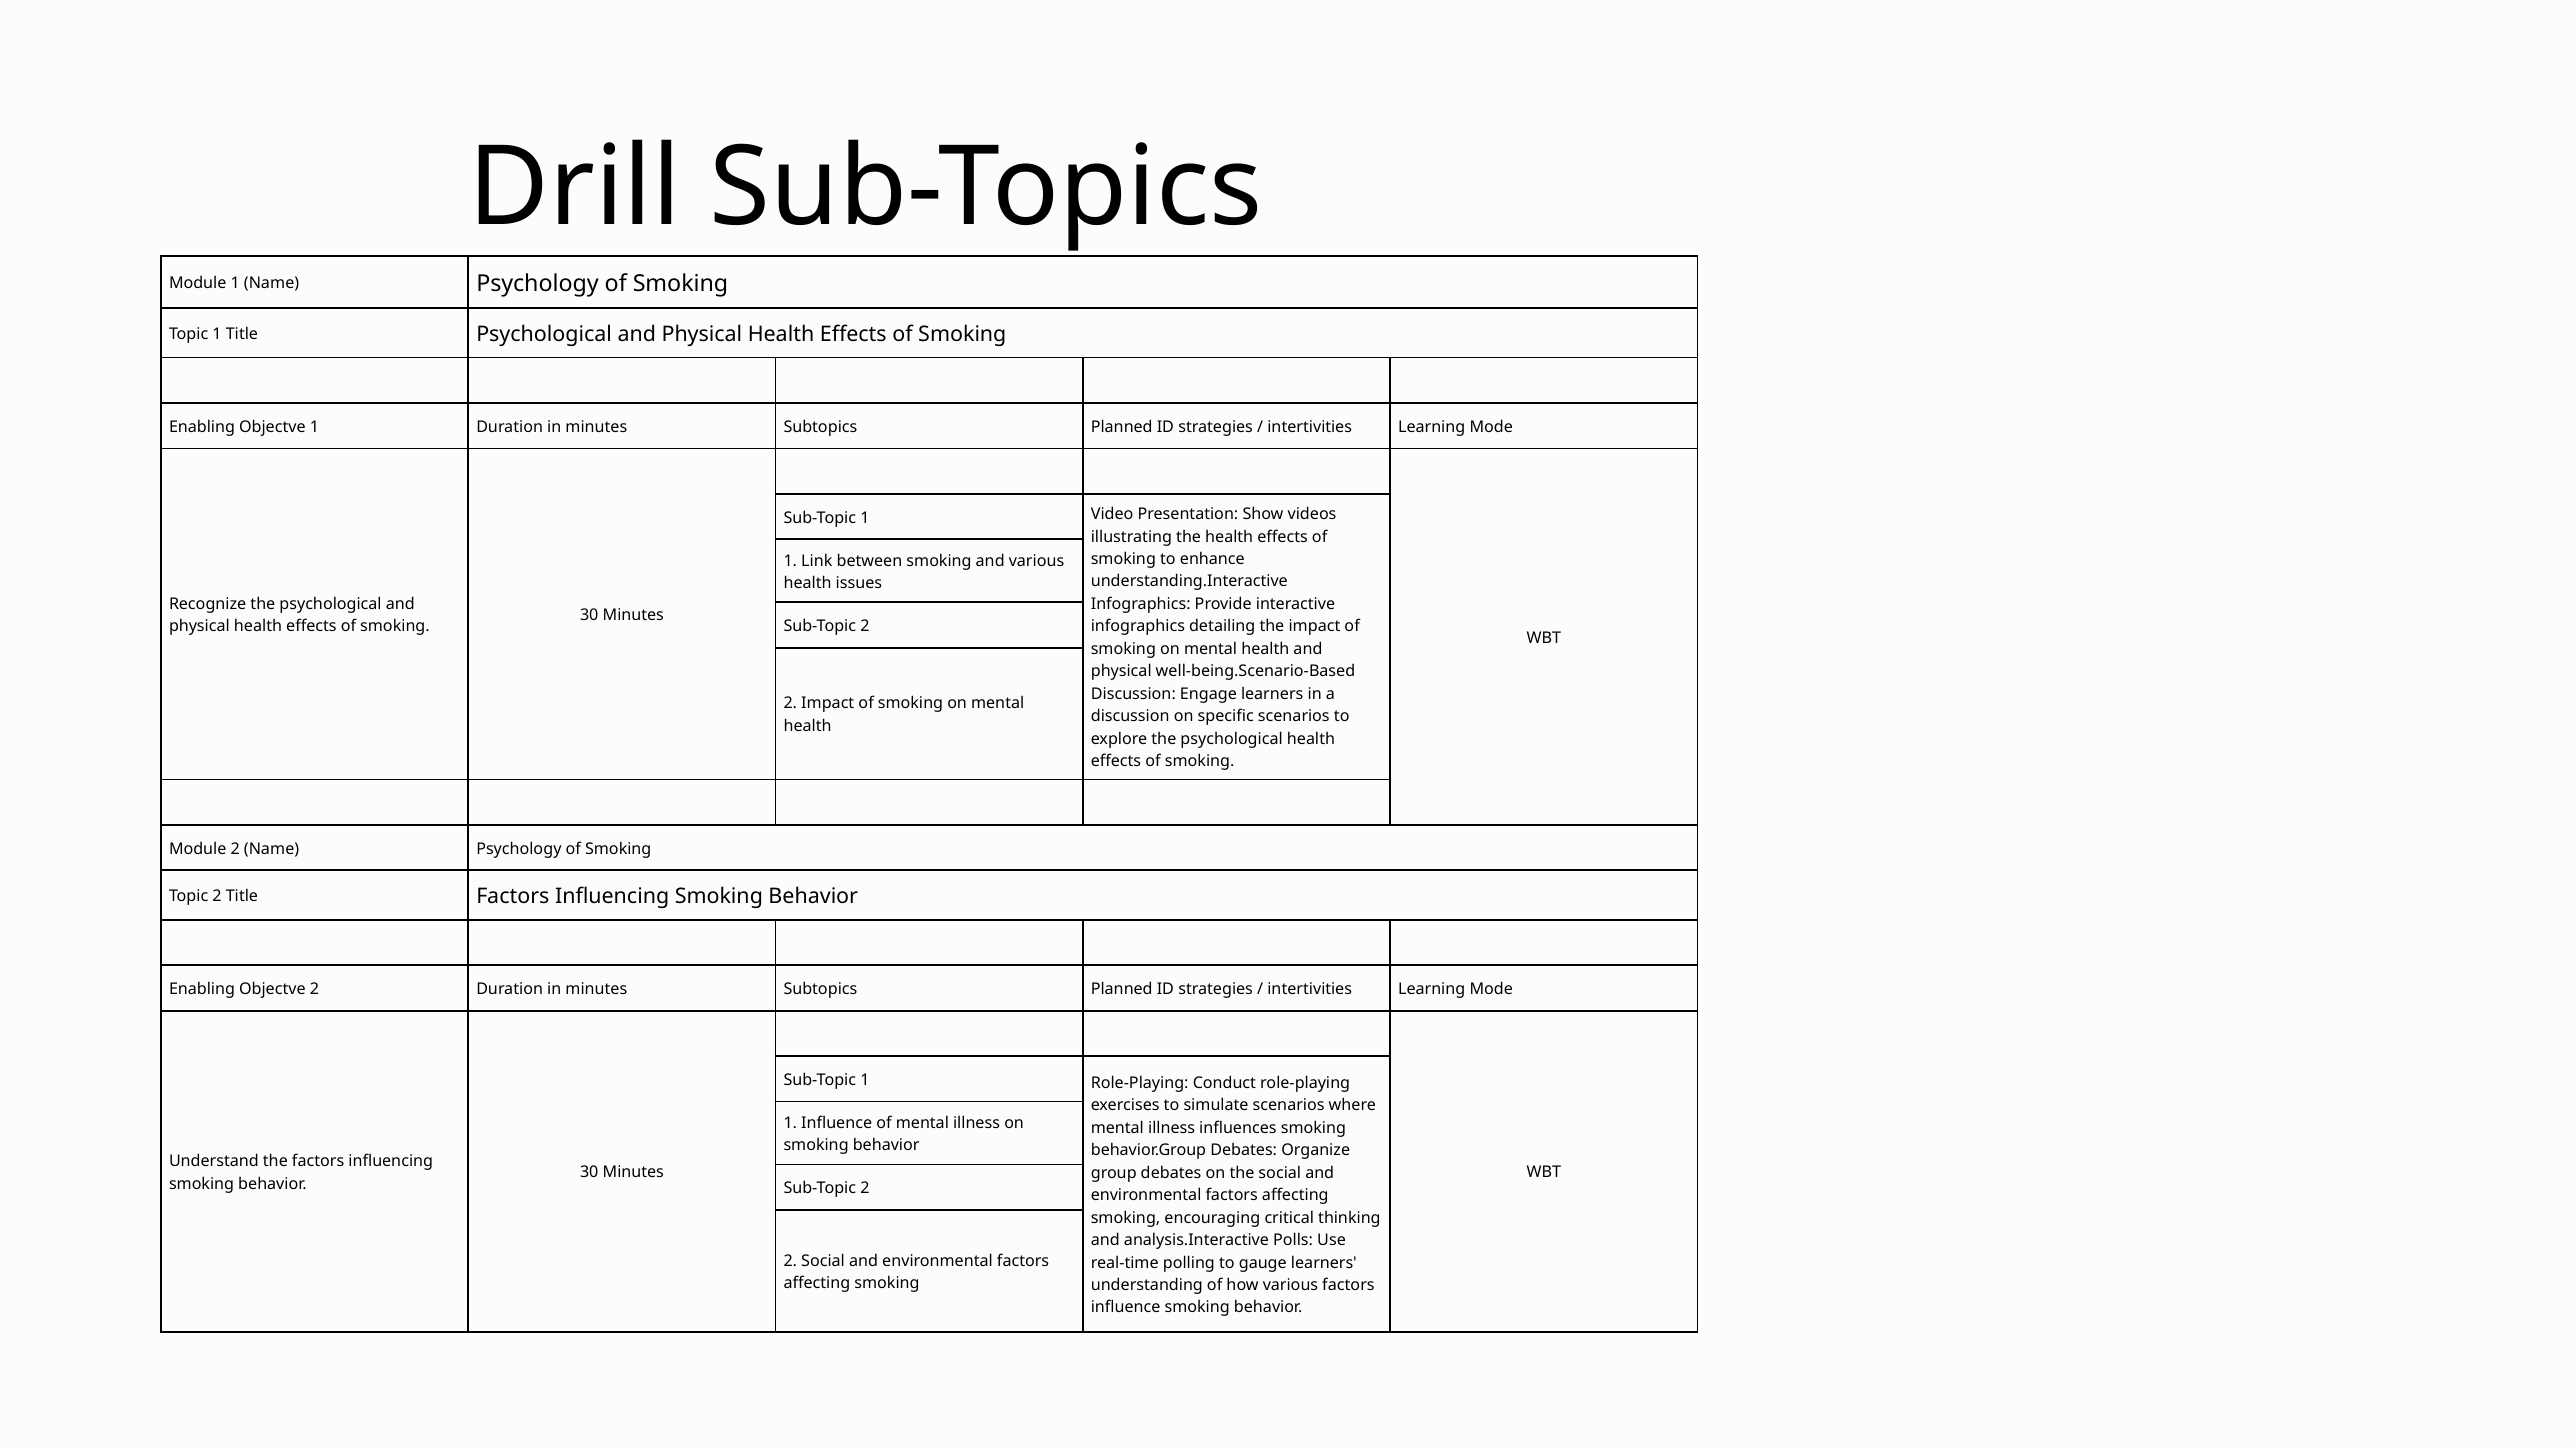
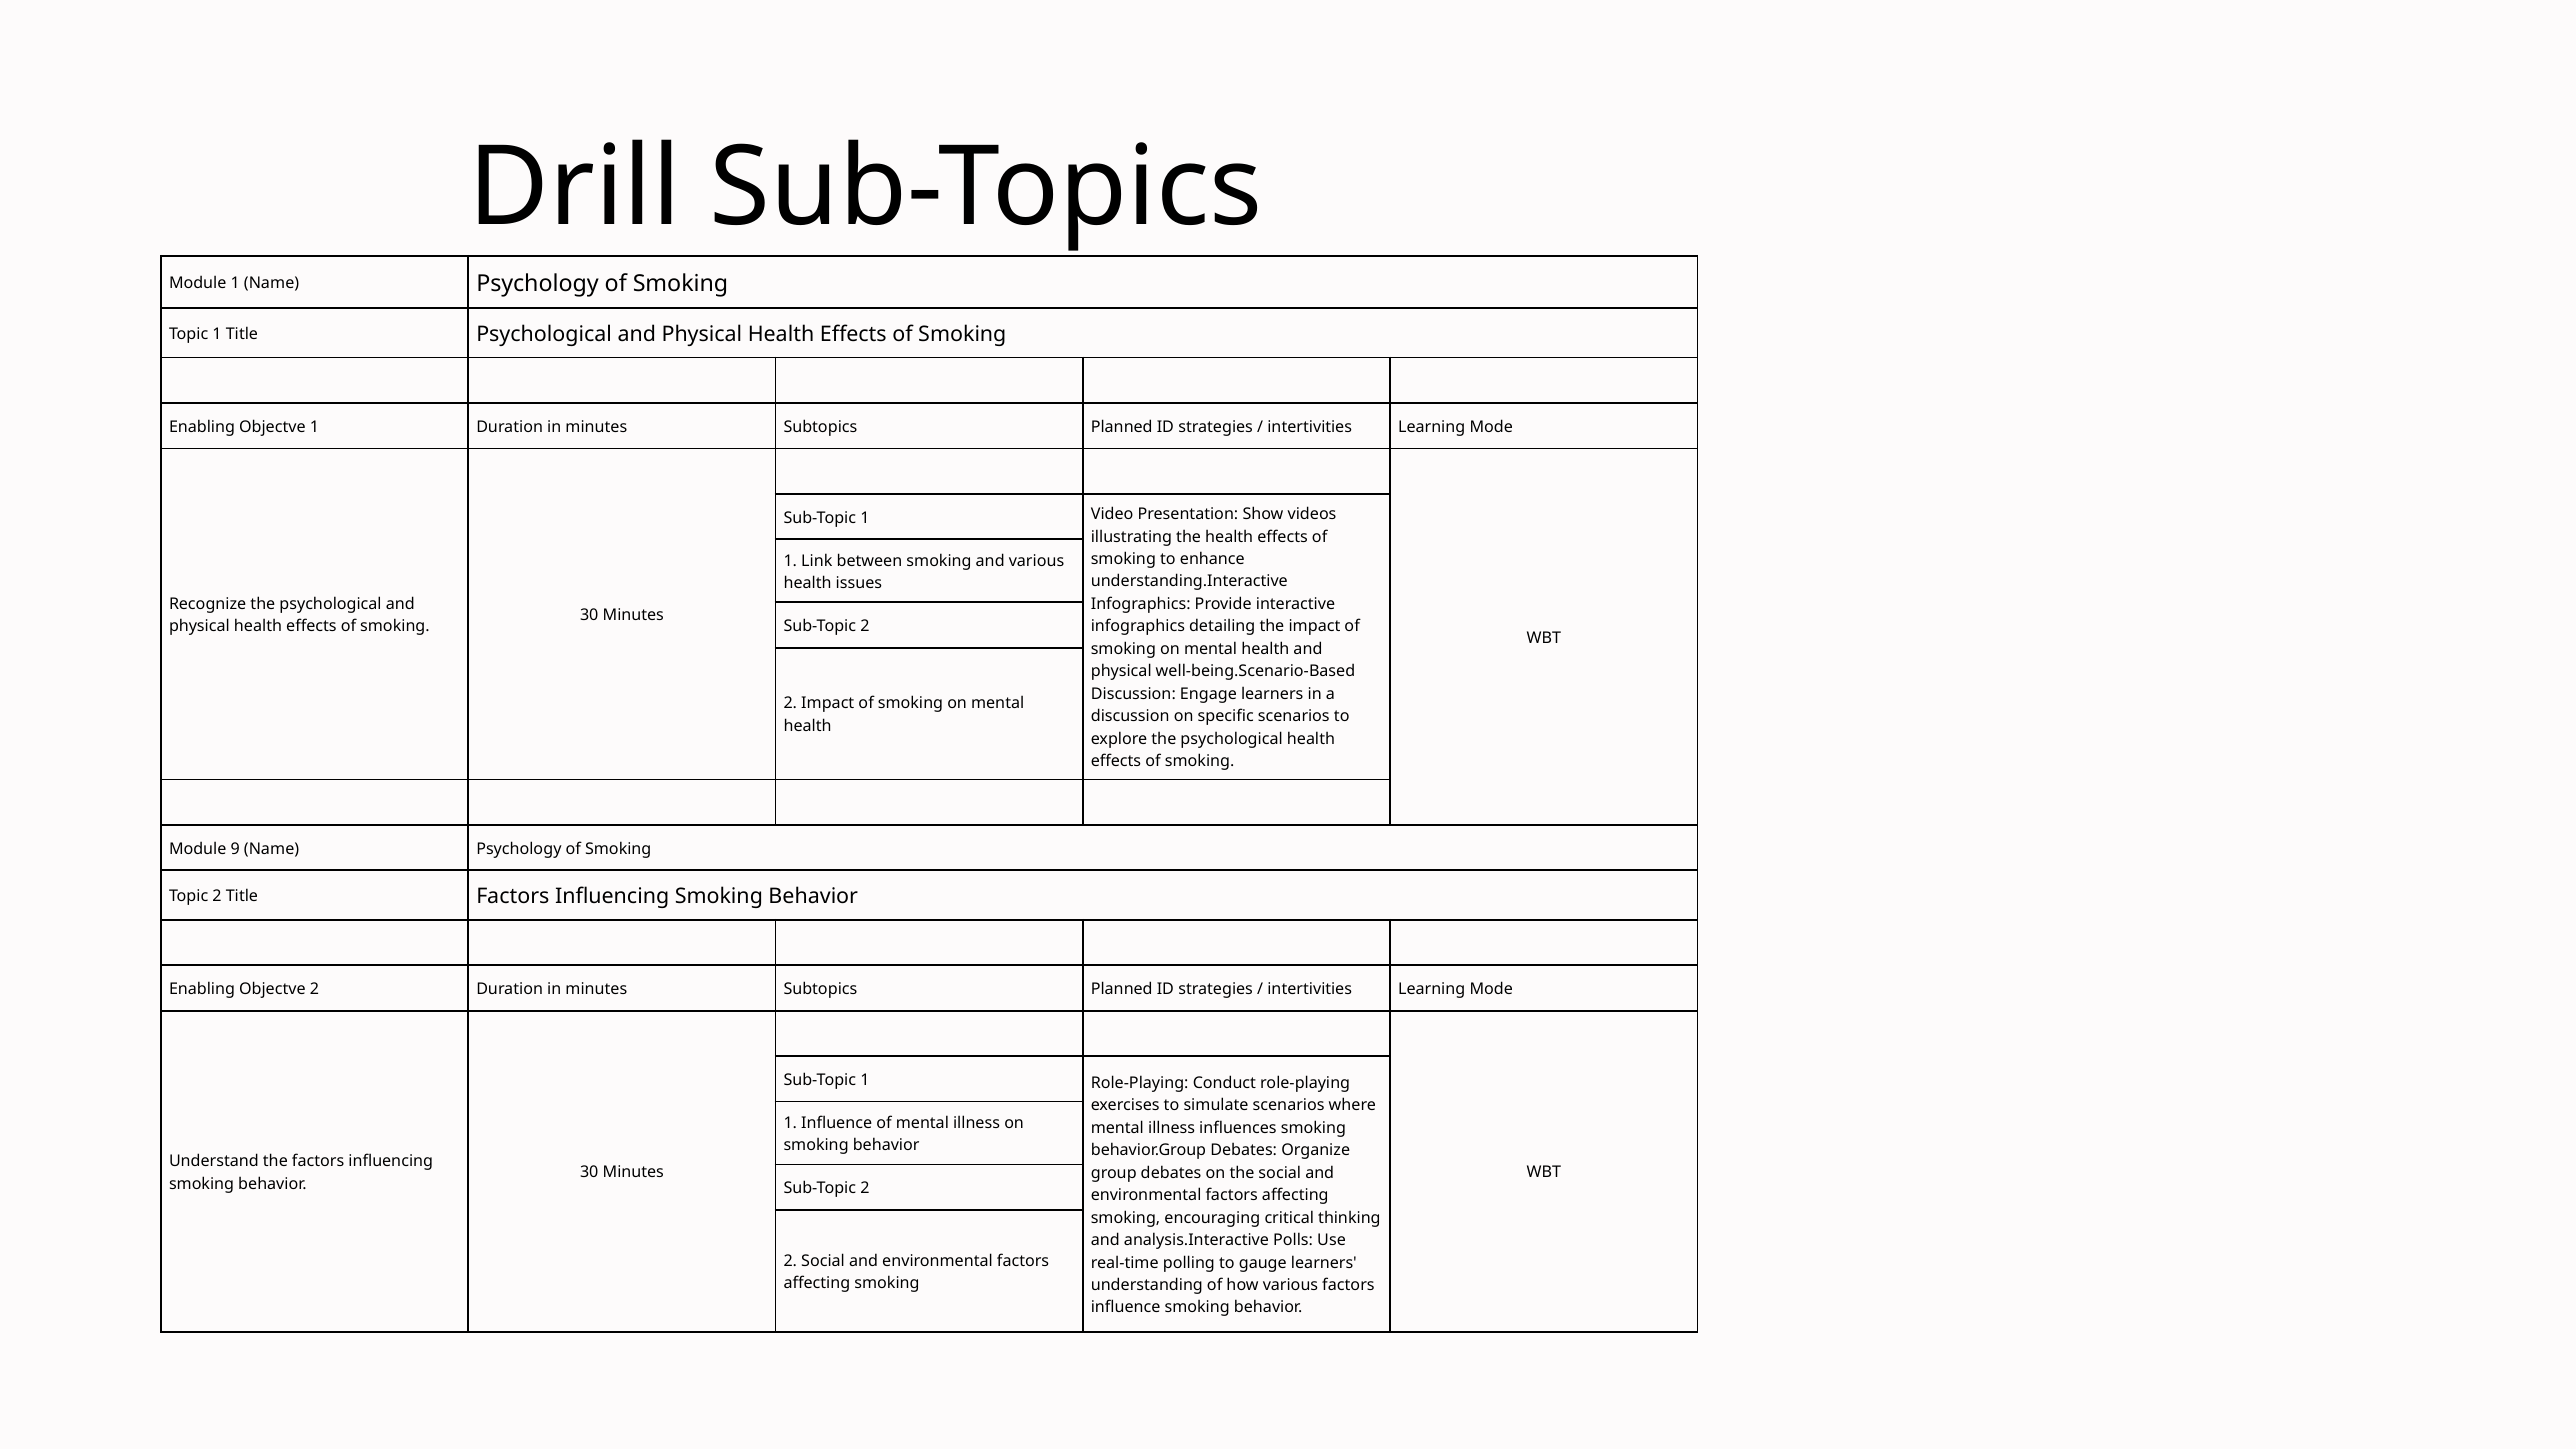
Module 2: 2 -> 9
